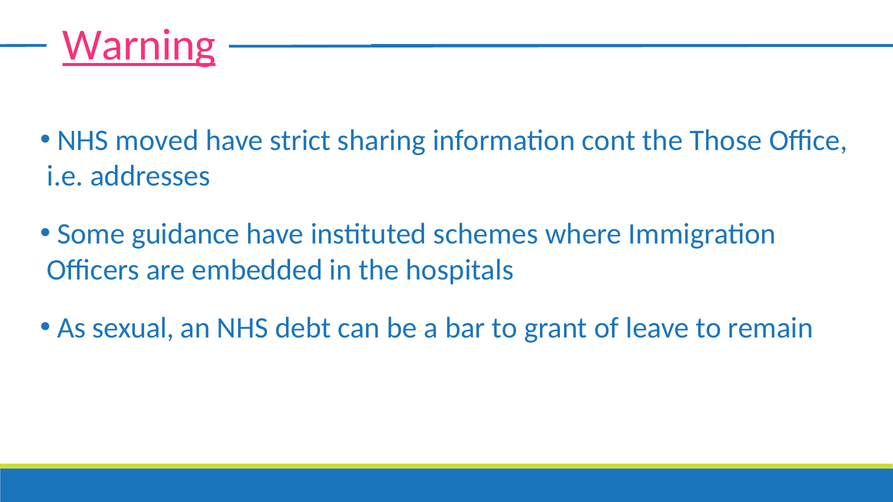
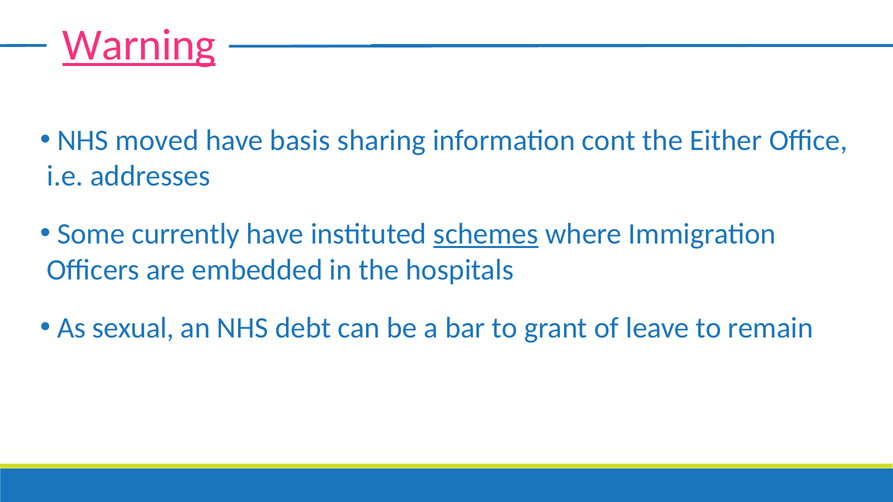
strict: strict -> basis
Those: Those -> Either
guidance: guidance -> currently
schemes underline: none -> present
